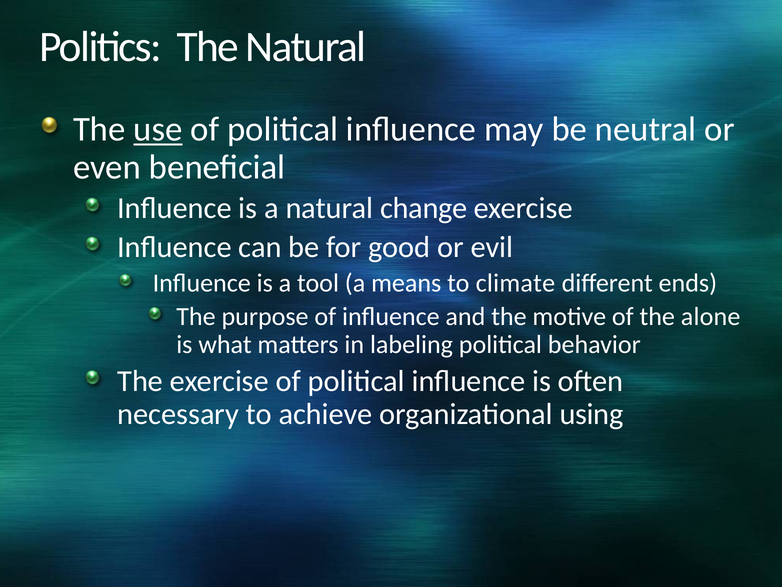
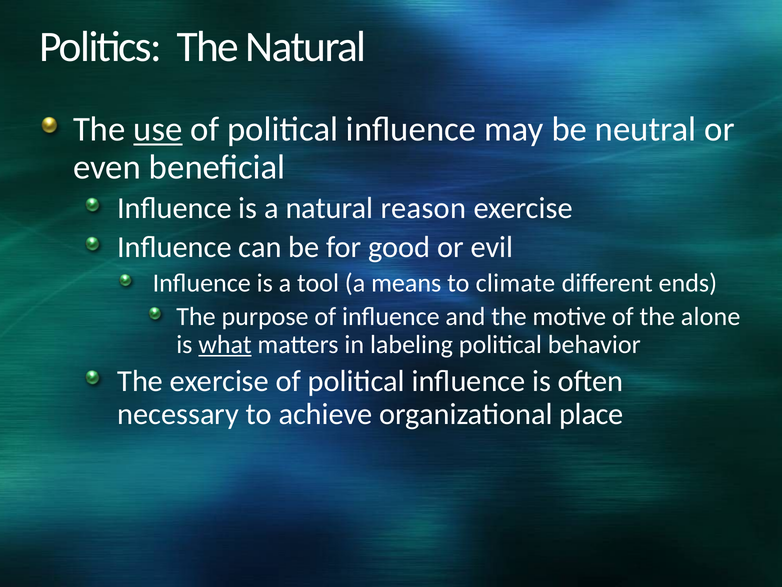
change: change -> reason
what underline: none -> present
using: using -> place
